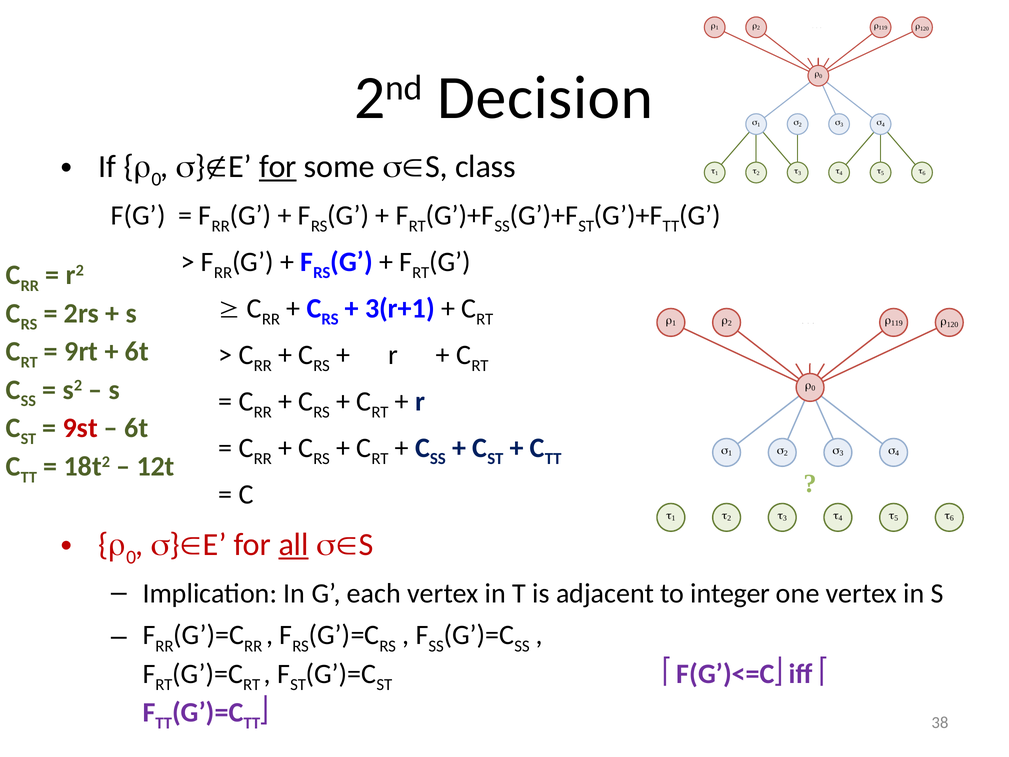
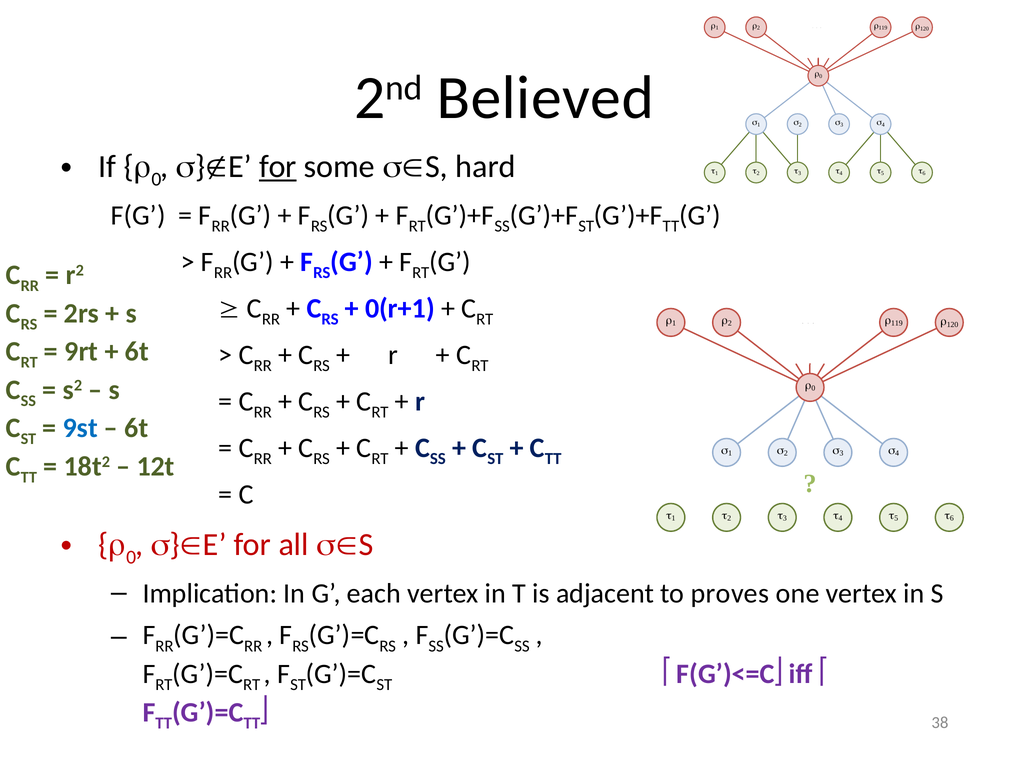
Decision: Decision -> Believed
class: class -> hard
3(r+1: 3(r+1 -> 0(r+1
9st colour: red -> blue
all underline: present -> none
integer: integer -> proves
